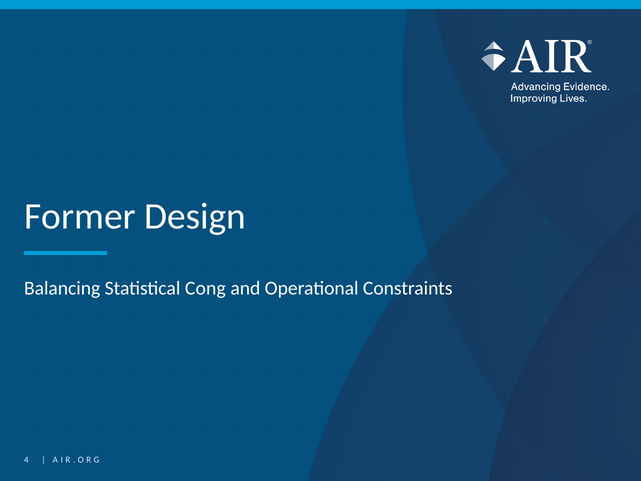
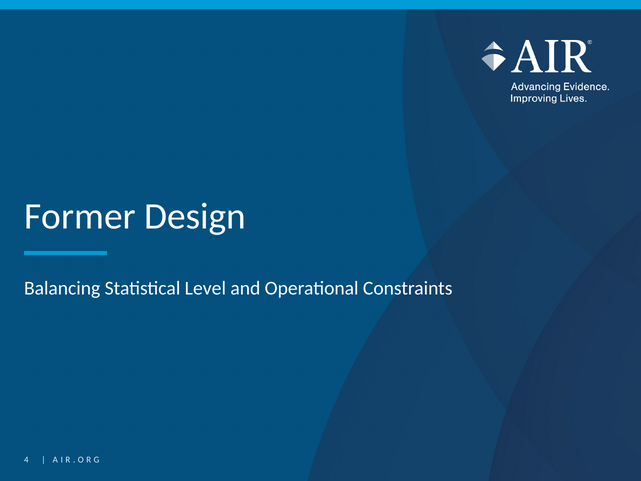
Cong: Cong -> Level
